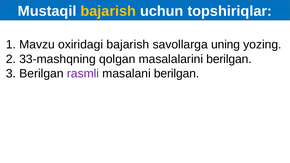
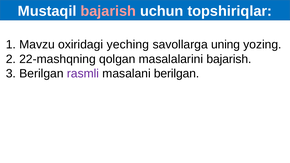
bajarish at (108, 11) colour: yellow -> pink
oxiridagi bajarish: bajarish -> yeching
33-mashqning: 33-mashqning -> 22-mashqning
masalalarini berilgan: berilgan -> bajarish
